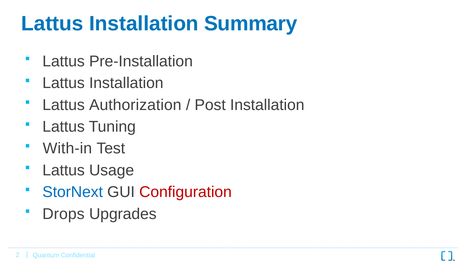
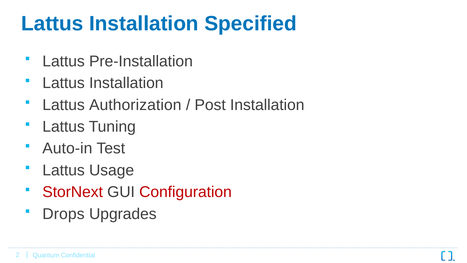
Summary: Summary -> Specified
With-in: With-in -> Auto-in
StorNext colour: blue -> red
